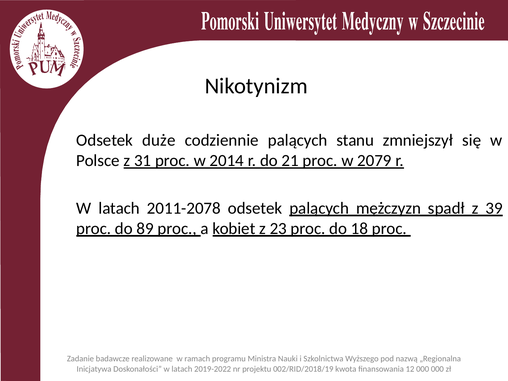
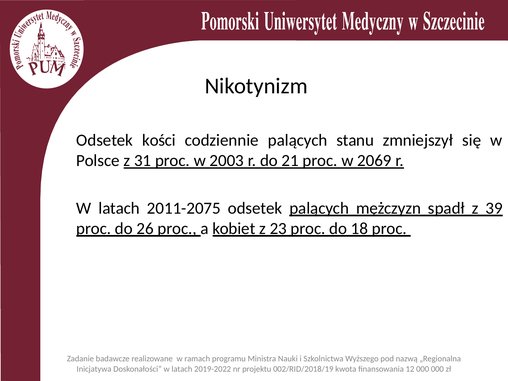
duże: duże -> kości
2014: 2014 -> 2003
2079: 2079 -> 2069
2011-2078: 2011-2078 -> 2011-2075
89: 89 -> 26
